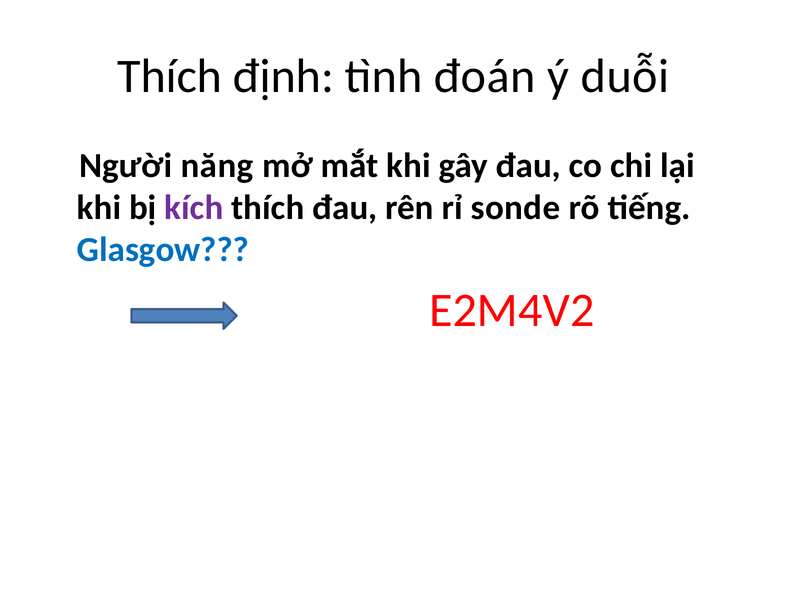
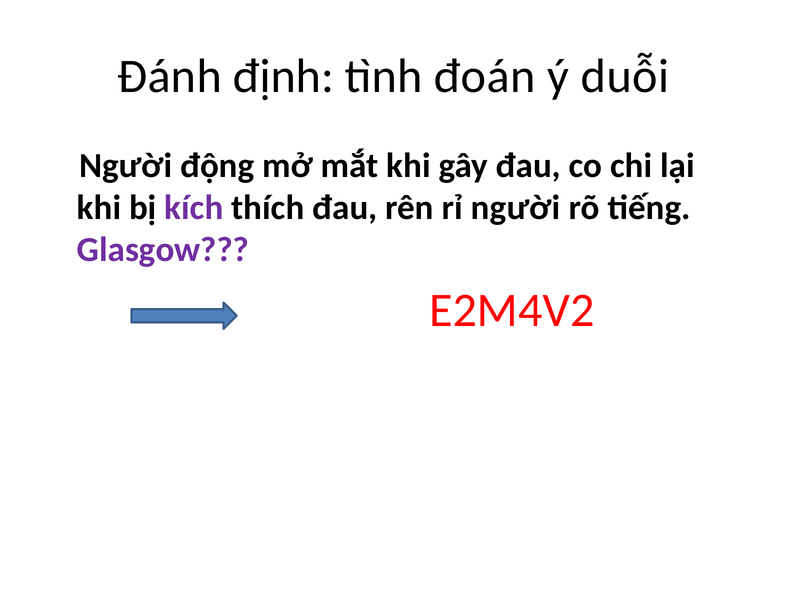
Thích at (170, 76): Thích -> Đánh
năng: năng -> động
rỉ sonde: sonde -> người
Glasgow colour: blue -> purple
